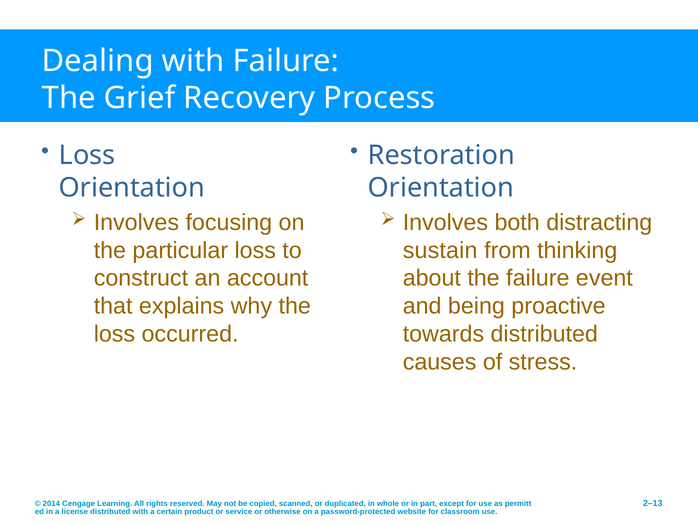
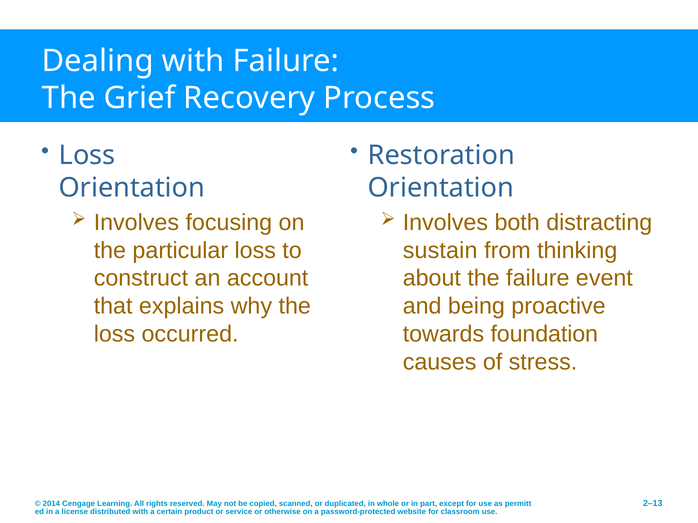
towards distributed: distributed -> foundation
